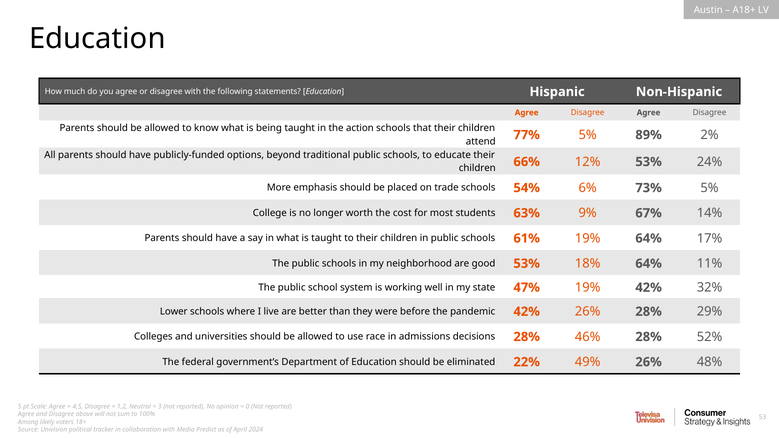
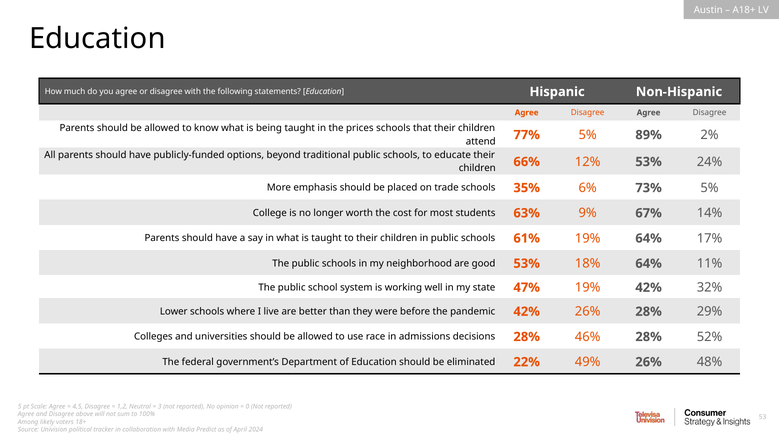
action: action -> prices
54%: 54% -> 35%
